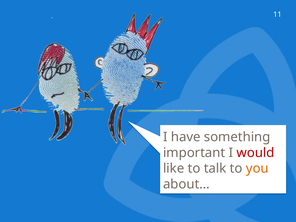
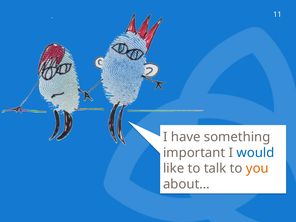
would colour: red -> blue
